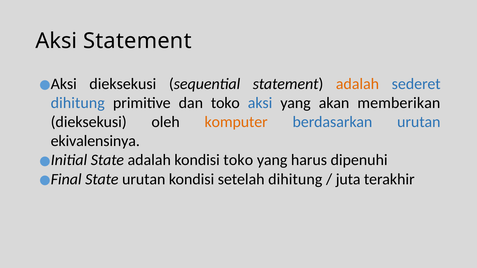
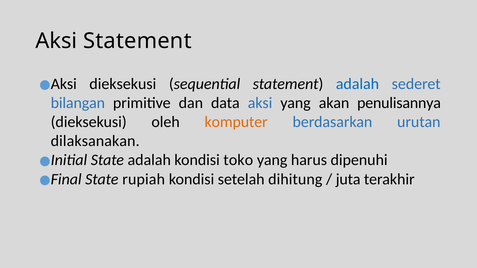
adalah at (357, 84) colour: orange -> blue
dihitung at (78, 103): dihitung -> bilangan
dan toko: toko -> data
memberikan: memberikan -> penulisannya
ekivalensinya: ekivalensinya -> dilaksanakan
State urutan: urutan -> rupiah
